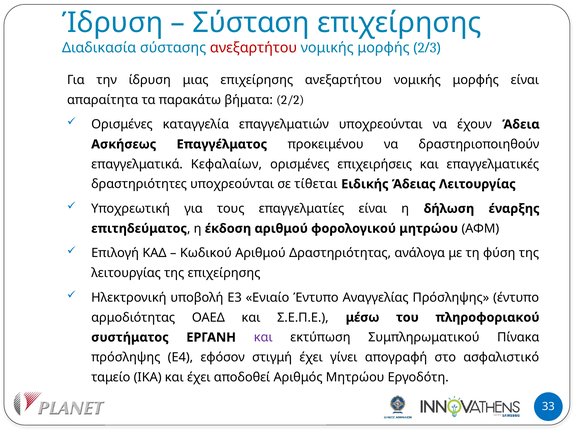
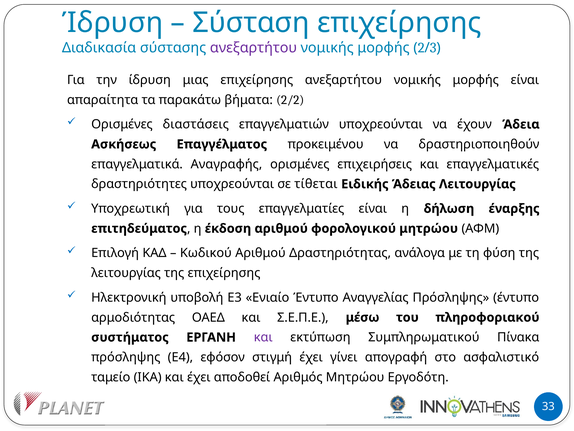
ανεξαρτήτου at (253, 48) colour: red -> purple
καταγγελία: καταγγελία -> διαστάσεις
Κεφαλαίων: Κεφαλαίων -> Αναγραφής
